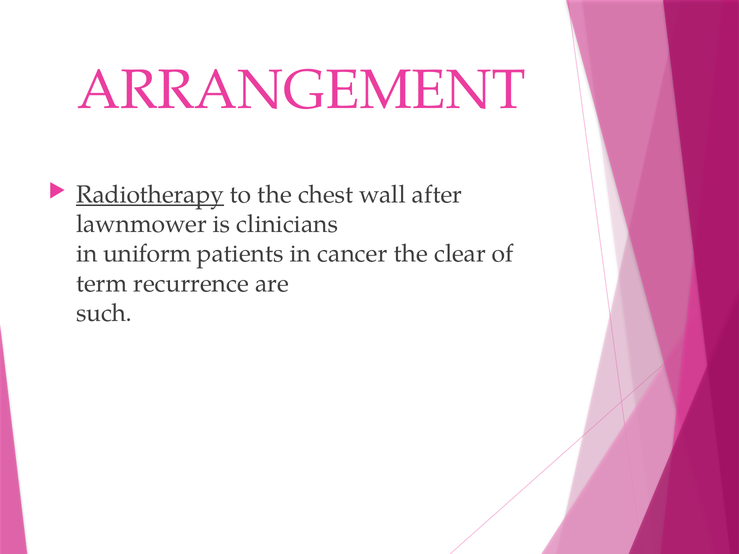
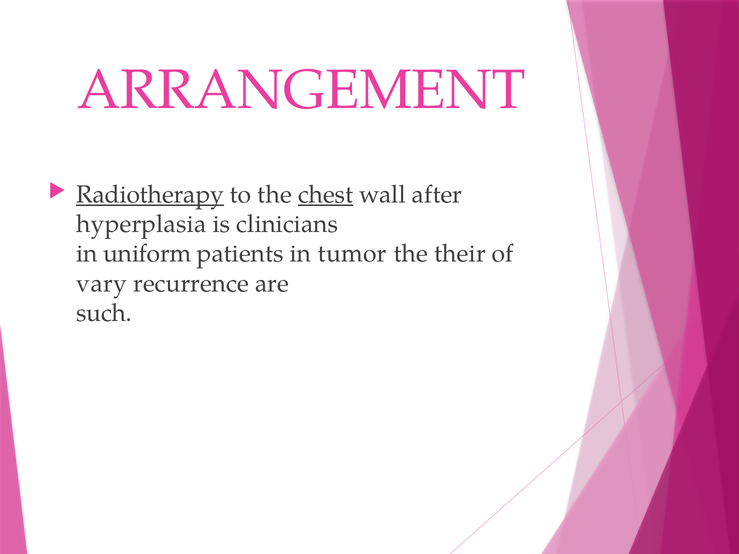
chest underline: none -> present
lawnmower: lawnmower -> hyperplasia
cancer: cancer -> tumor
clear: clear -> their
term: term -> vary
